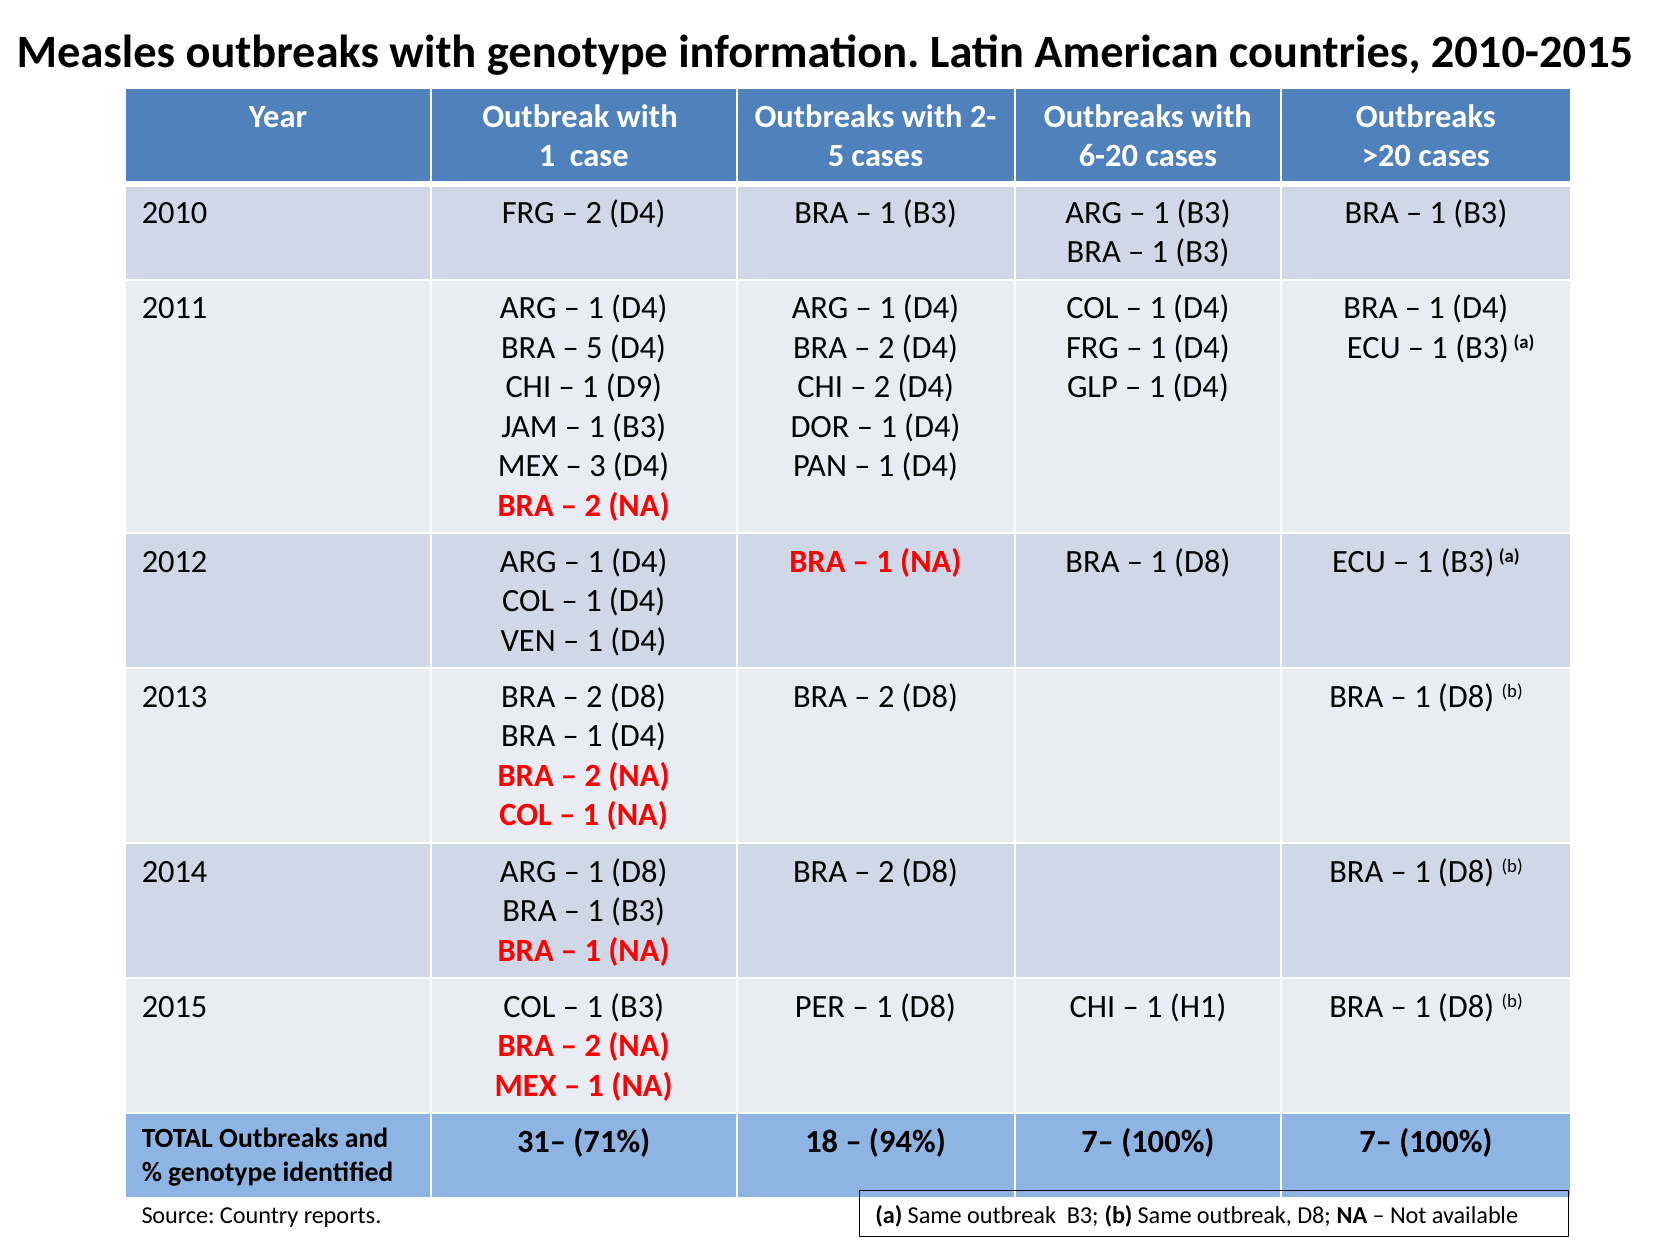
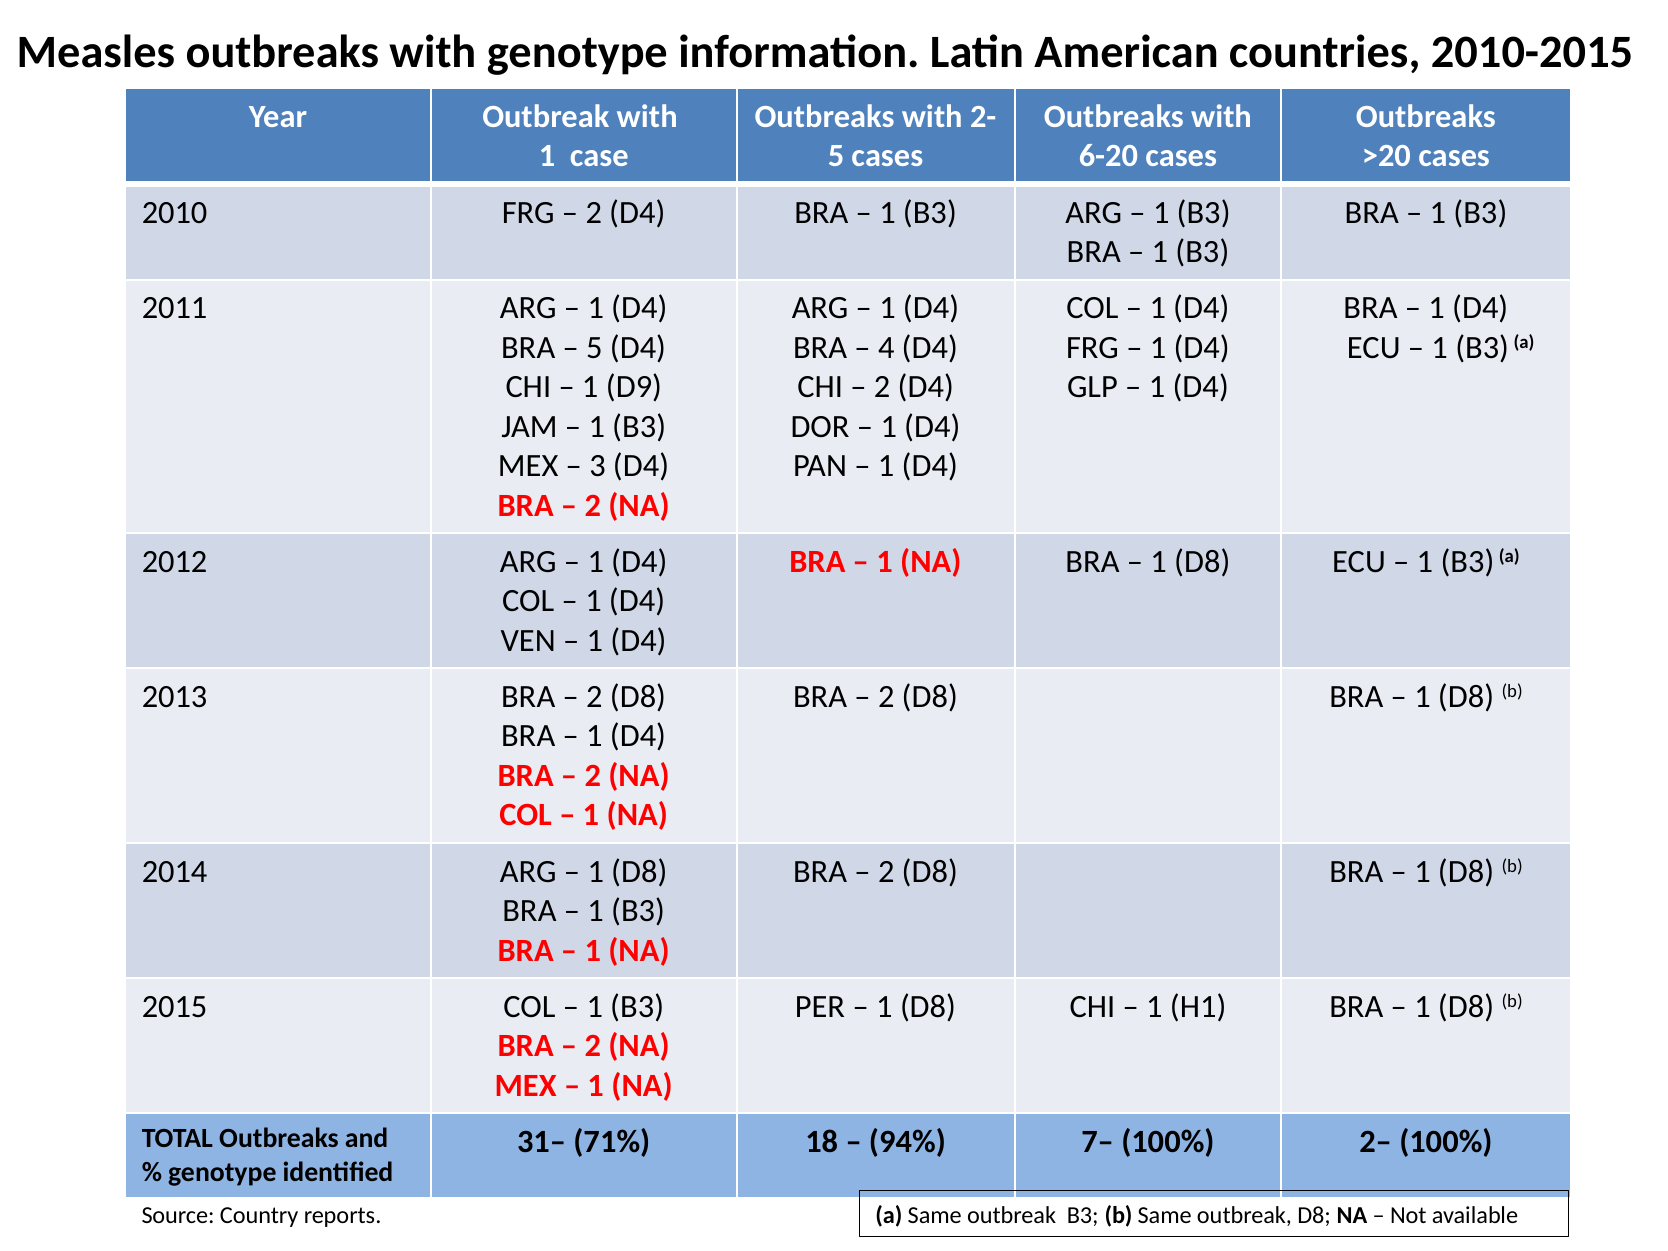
2 at (886, 348): 2 -> 4
100% 7–: 7– -> 2–
